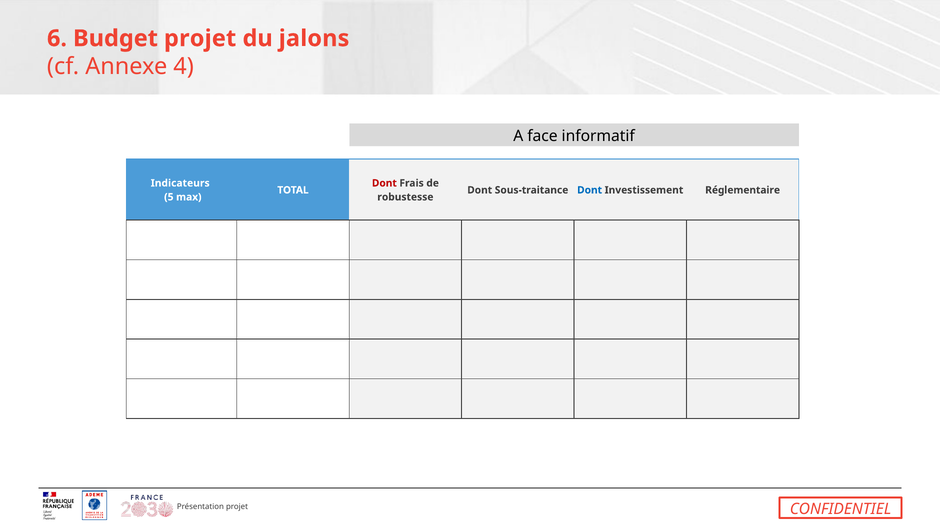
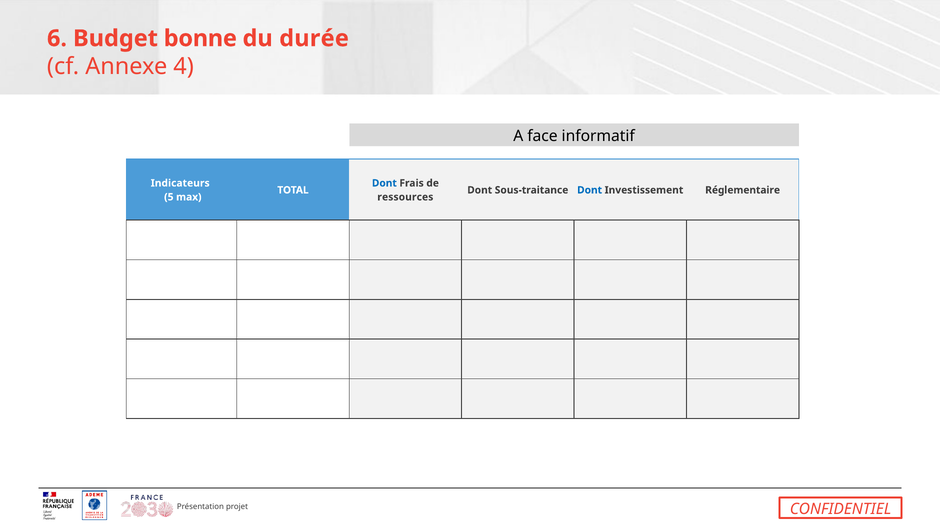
Budget projet: projet -> bonne
jalons: jalons -> durée
Dont at (384, 183) colour: red -> blue
robustesse: robustesse -> ressources
